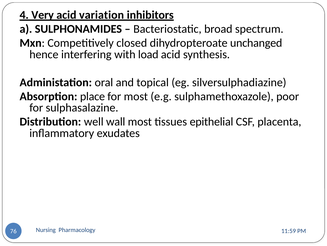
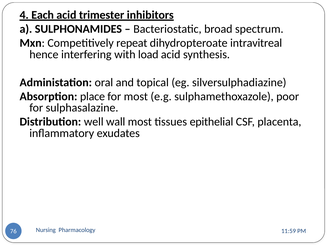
Very: Very -> Each
variation: variation -> trimester
closed: closed -> repeat
unchanged: unchanged -> intravitreal
